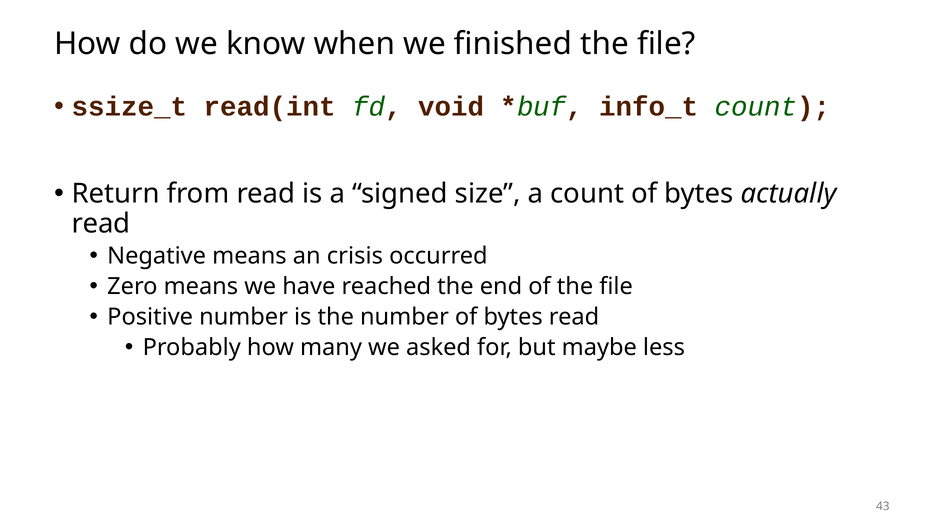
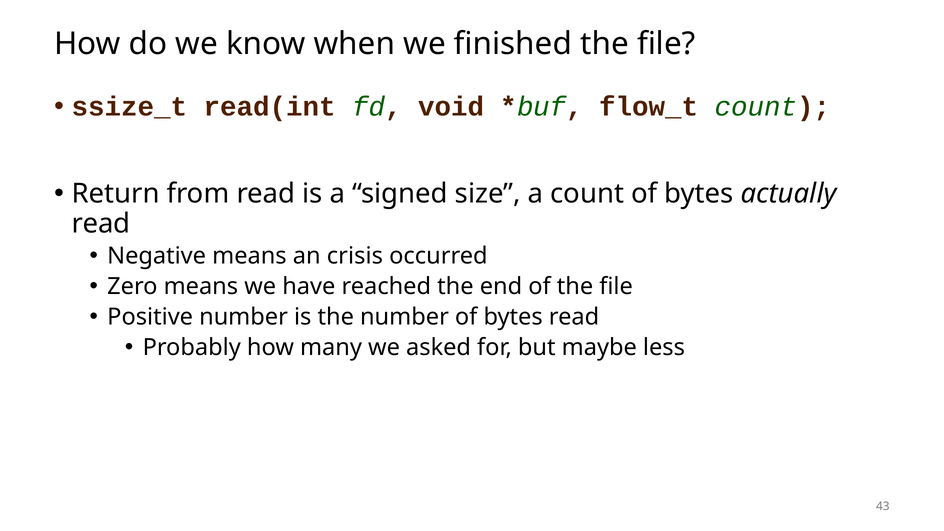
info_t: info_t -> flow_t
